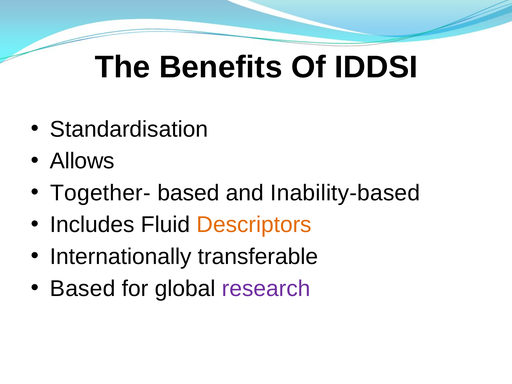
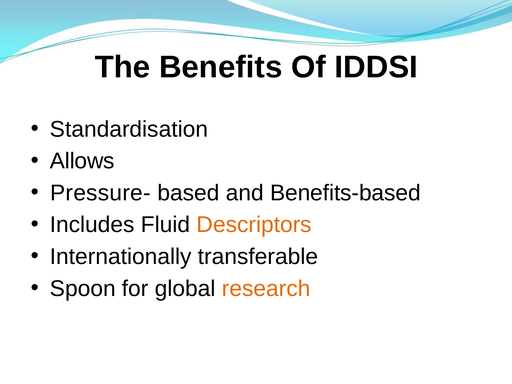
Together-: Together- -> Pressure-
Inability-based: Inability-based -> Benefits-based
Based at (83, 289): Based -> Spoon
research colour: purple -> orange
